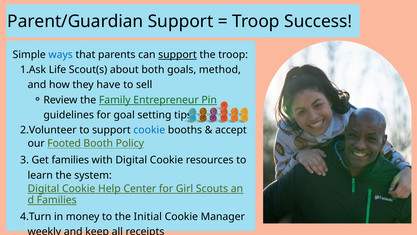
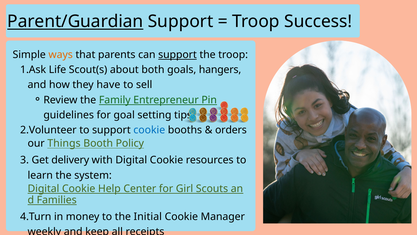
Parent/Guardian underline: none -> present
ways colour: blue -> orange
method: method -> hangers
accept: accept -> orders
Footed: Footed -> Things
Get families: families -> delivery
